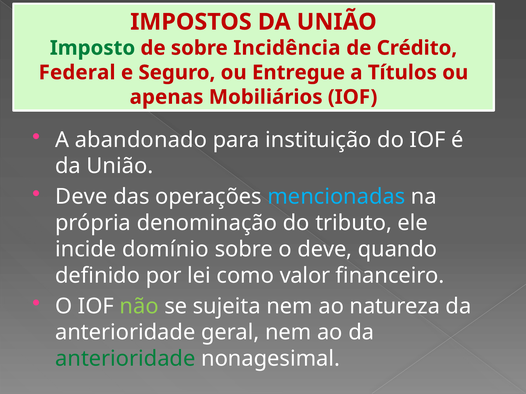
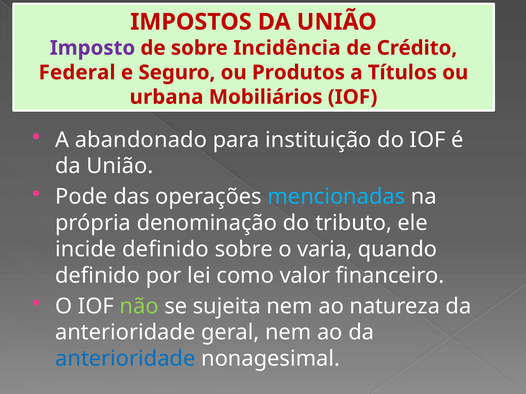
Imposto colour: green -> purple
Entregue: Entregue -> Produtos
apenas: apenas -> urbana
Deve at (81, 197): Deve -> Pode
incide domínio: domínio -> definido
o deve: deve -> varia
anterioridade at (125, 359) colour: green -> blue
